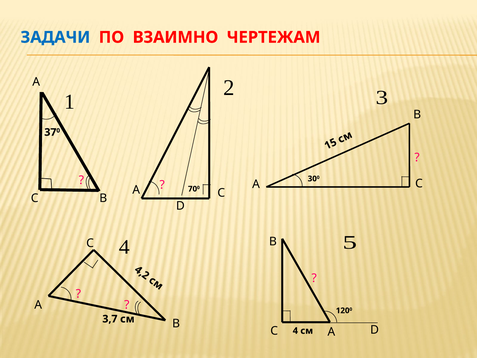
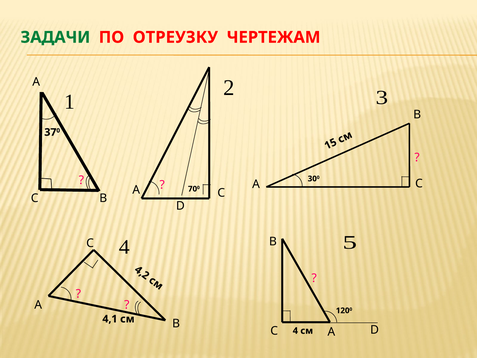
ЗАДАЧИ colour: blue -> green
ВЗАИМНО: ВЗАИМНО -> ОТРЕУЗКУ
3,7: 3,7 -> 4,1
